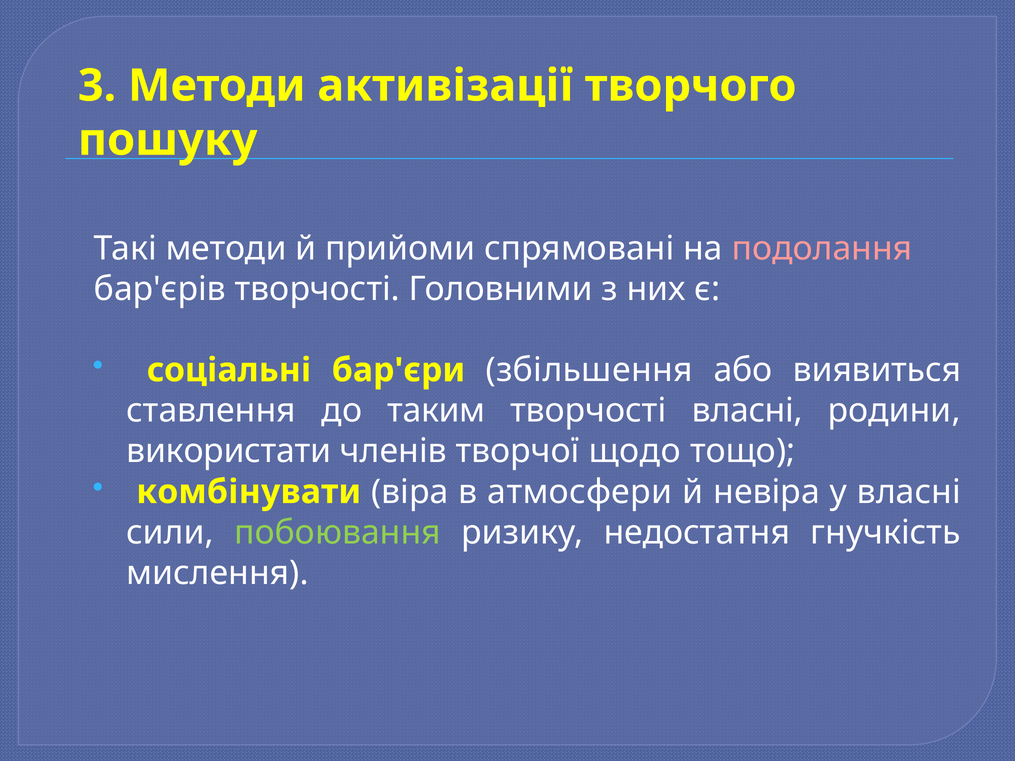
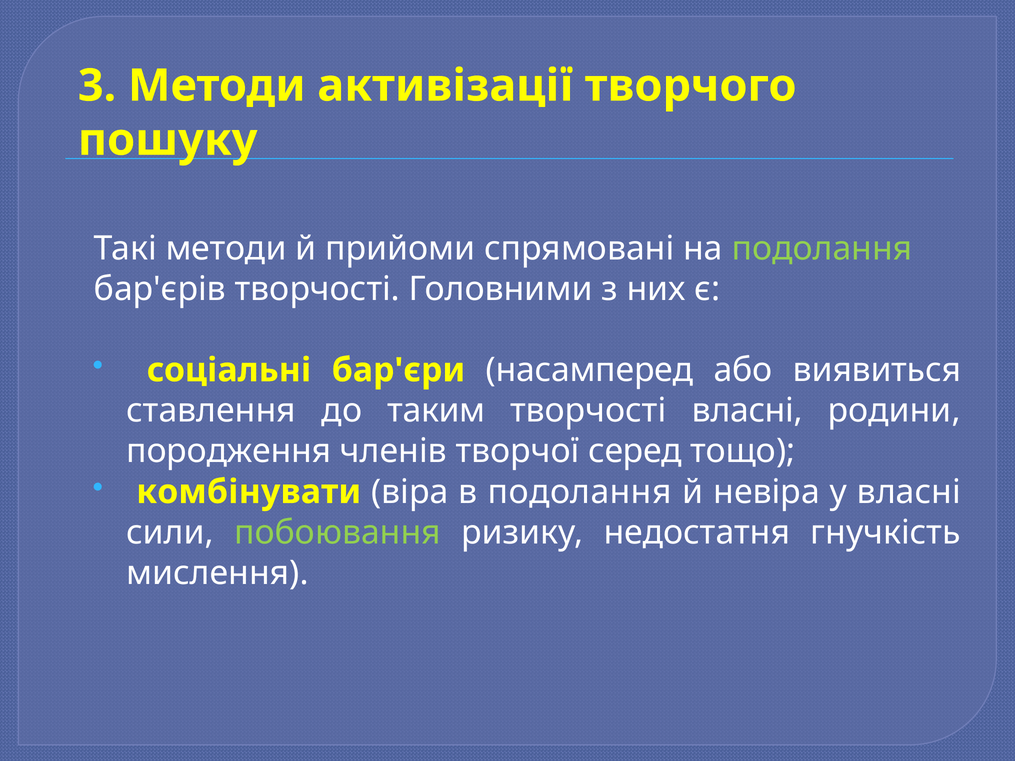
подолання at (822, 248) colour: pink -> light green
збільшення: збільшення -> насамперед
використати: використати -> породження
щодо: щодо -> серед
в атмосфери: атмосфери -> подолання
